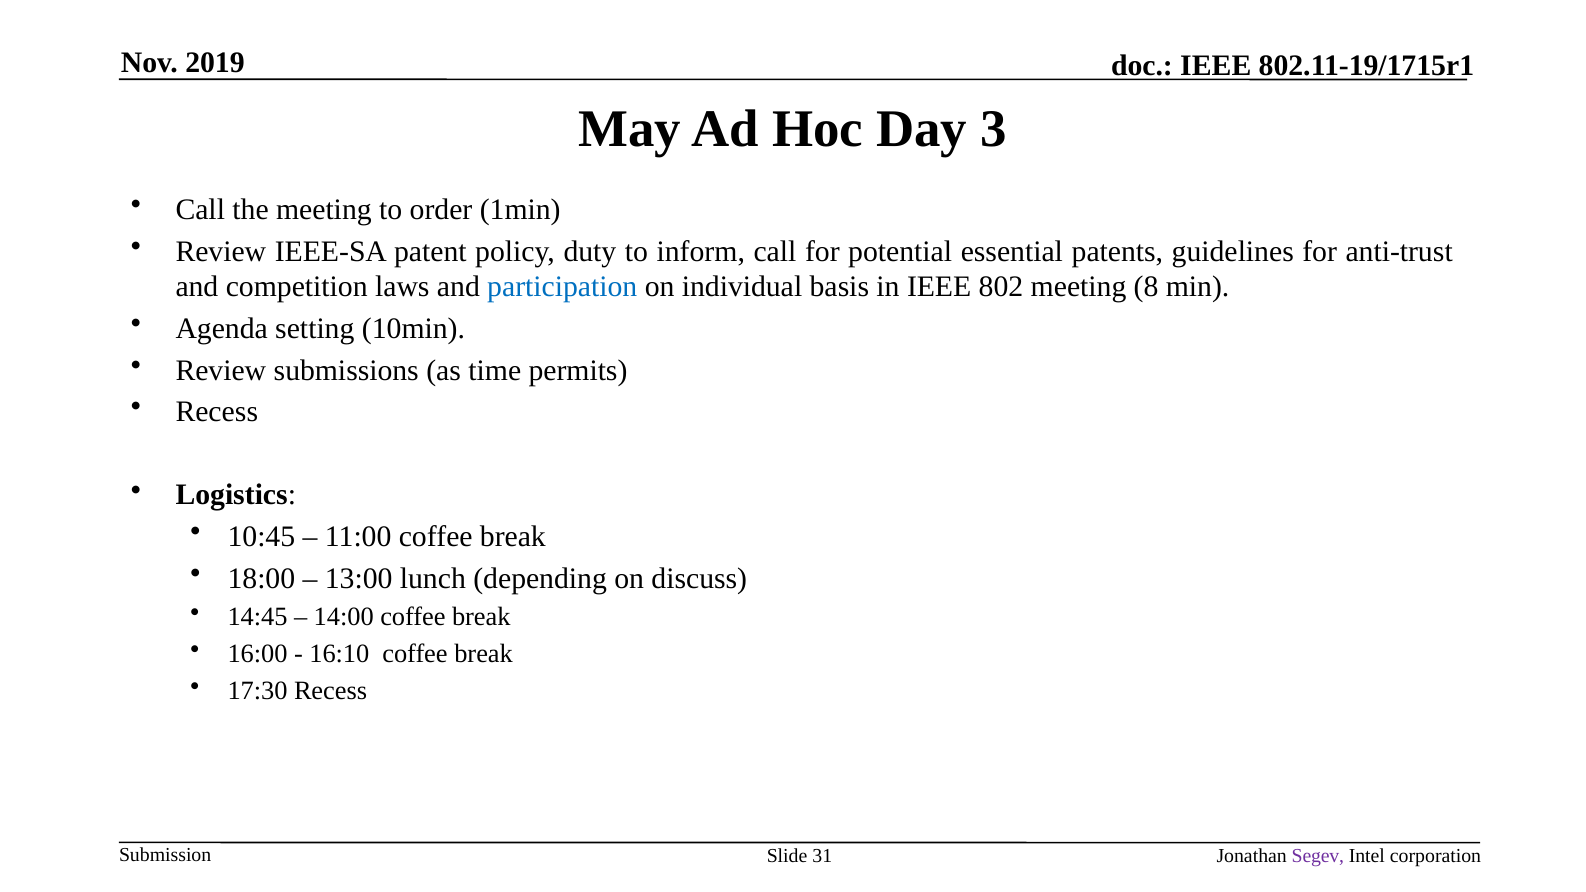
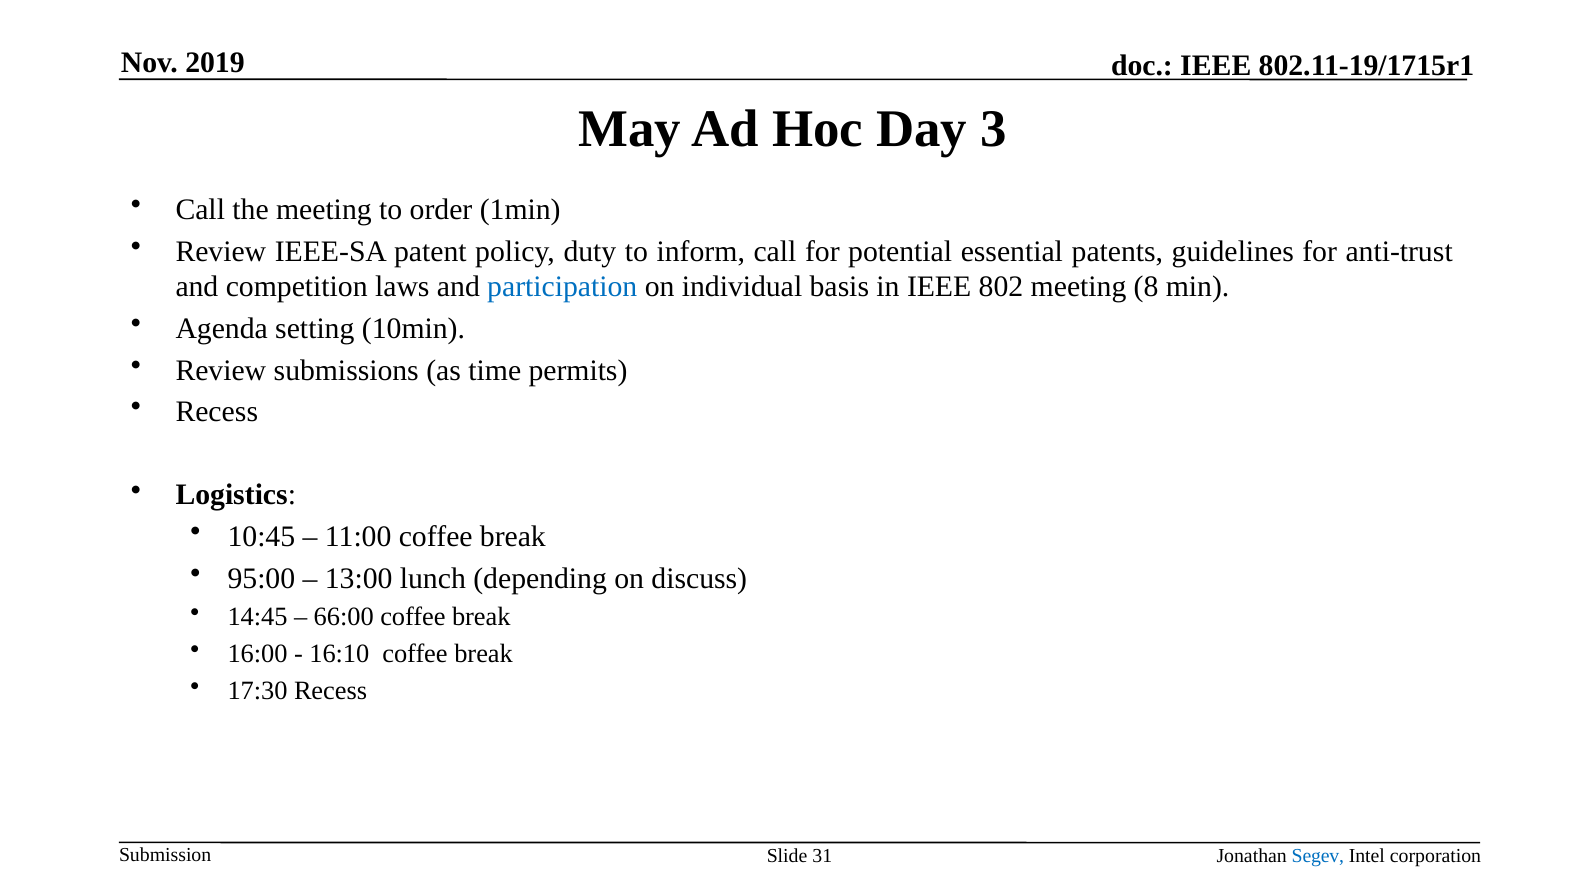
18:00: 18:00 -> 95:00
14:00: 14:00 -> 66:00
Segev colour: purple -> blue
